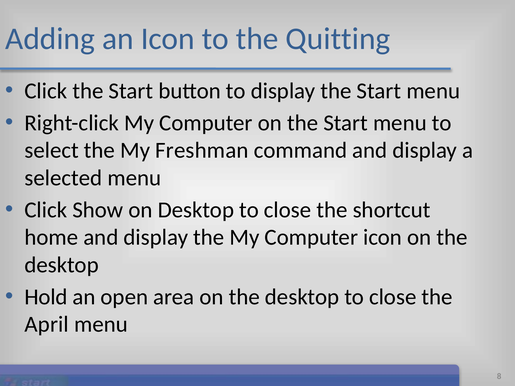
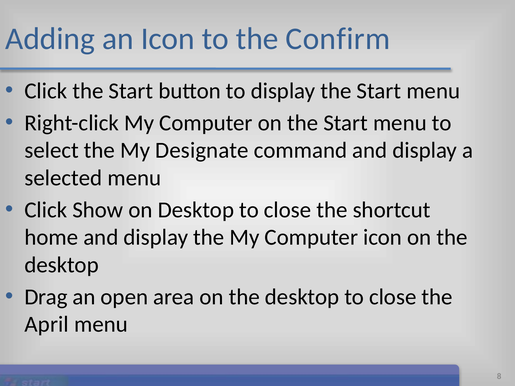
Quitting: Quitting -> Confirm
Freshman: Freshman -> Designate
Hold: Hold -> Drag
